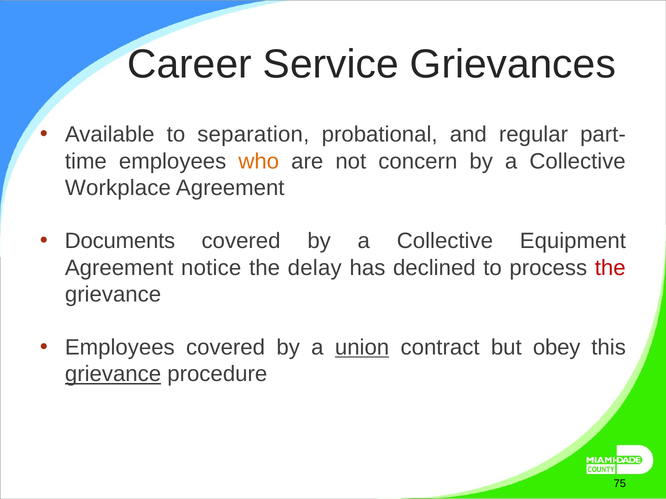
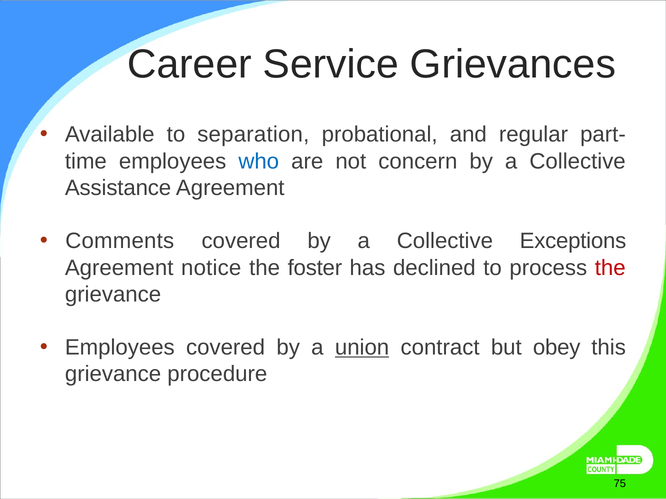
who colour: orange -> blue
Workplace: Workplace -> Assistance
Documents: Documents -> Comments
Equipment: Equipment -> Exceptions
delay: delay -> foster
grievance at (113, 375) underline: present -> none
